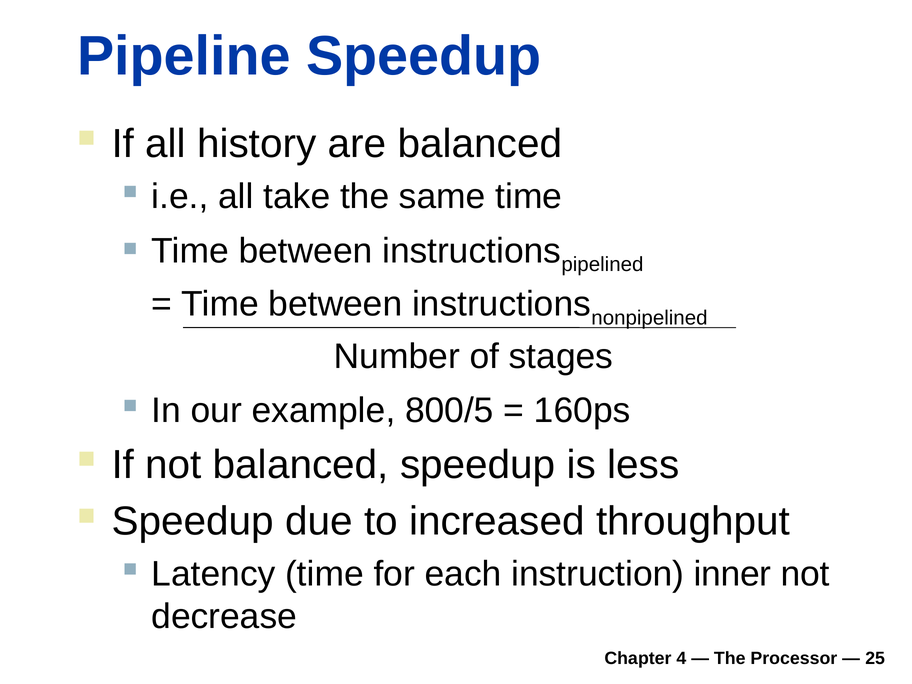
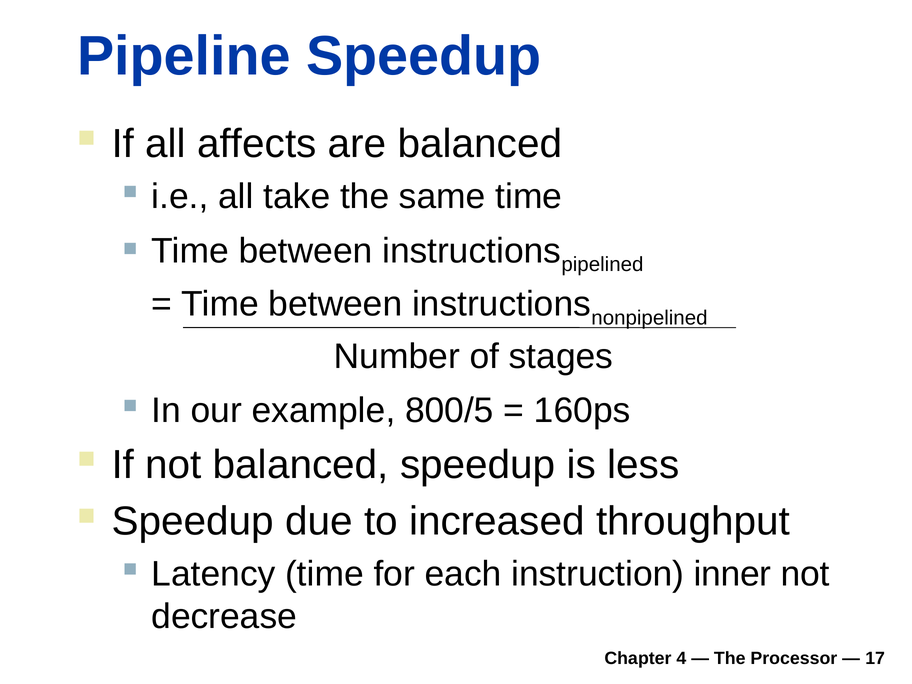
history: history -> affects
25: 25 -> 17
